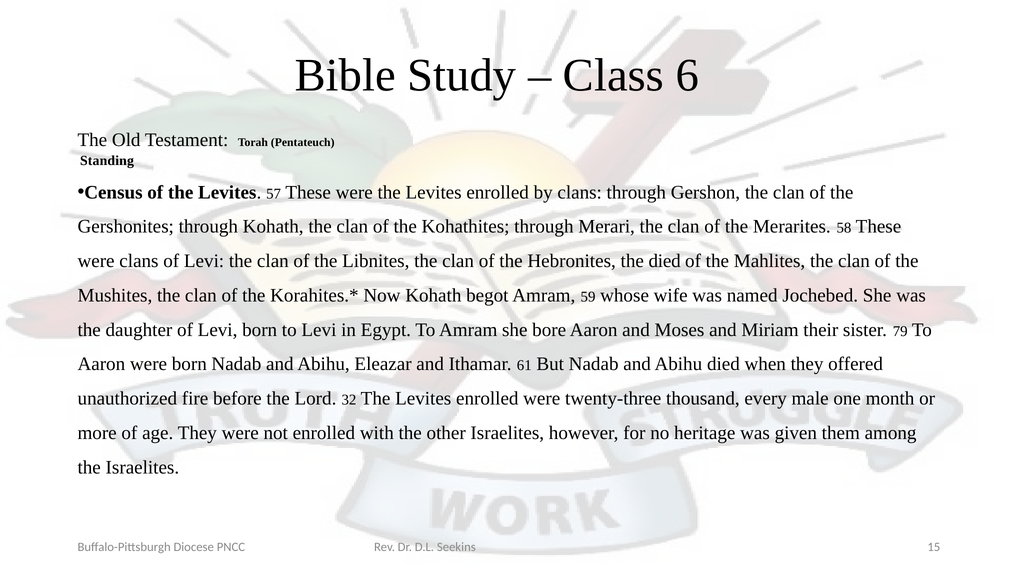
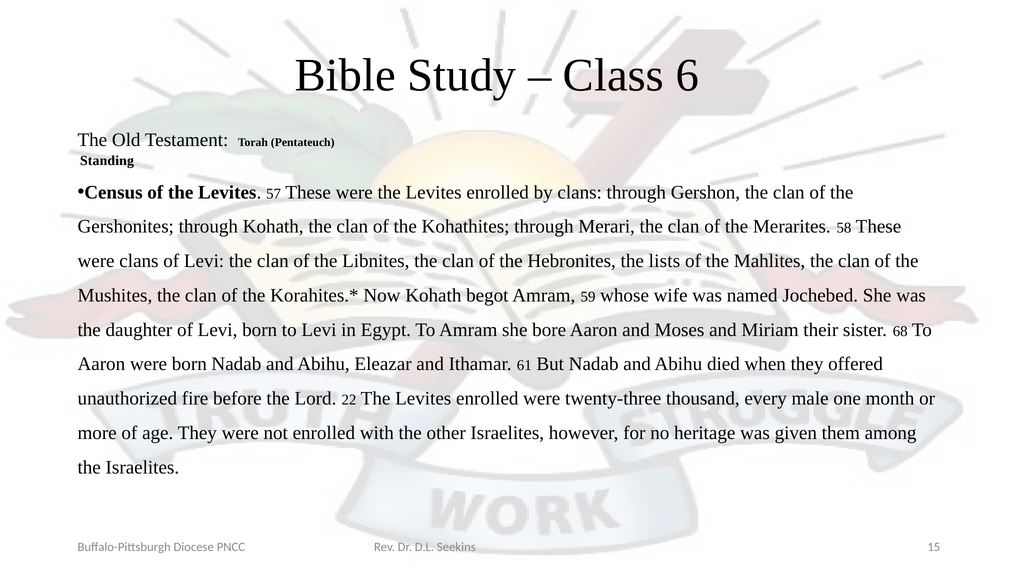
the died: died -> lists
79: 79 -> 68
32: 32 -> 22
